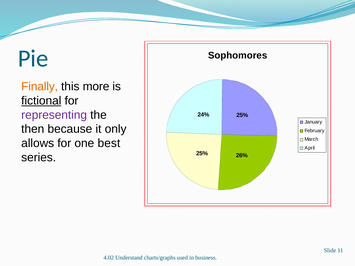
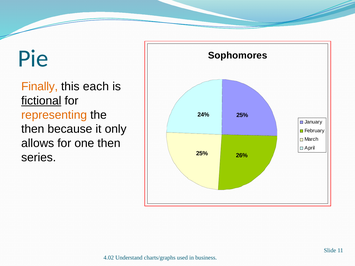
more: more -> each
representing colour: purple -> orange
one best: best -> then
